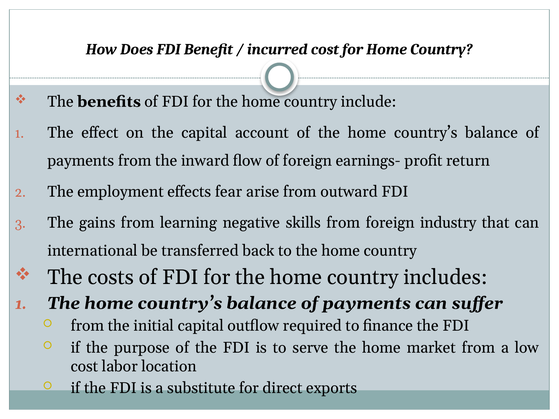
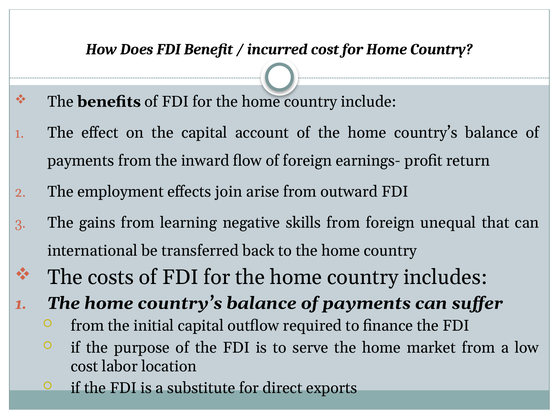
fear: fear -> join
industry: industry -> unequal
